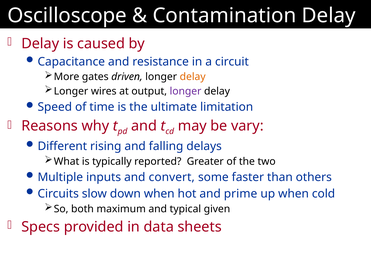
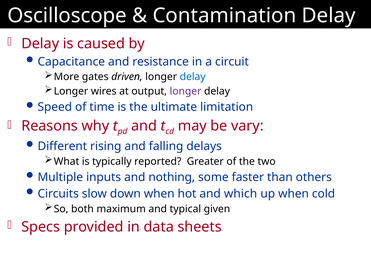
delay at (193, 77) colour: orange -> blue
convert: convert -> nothing
prime: prime -> which
